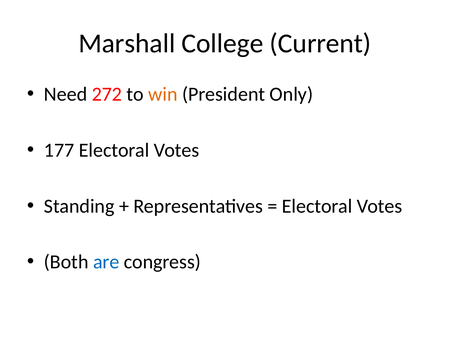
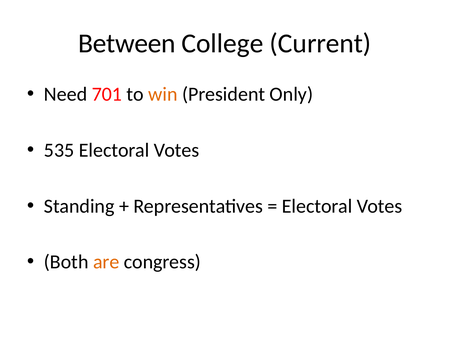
Marshall: Marshall -> Between
272: 272 -> 701
177: 177 -> 535
are colour: blue -> orange
